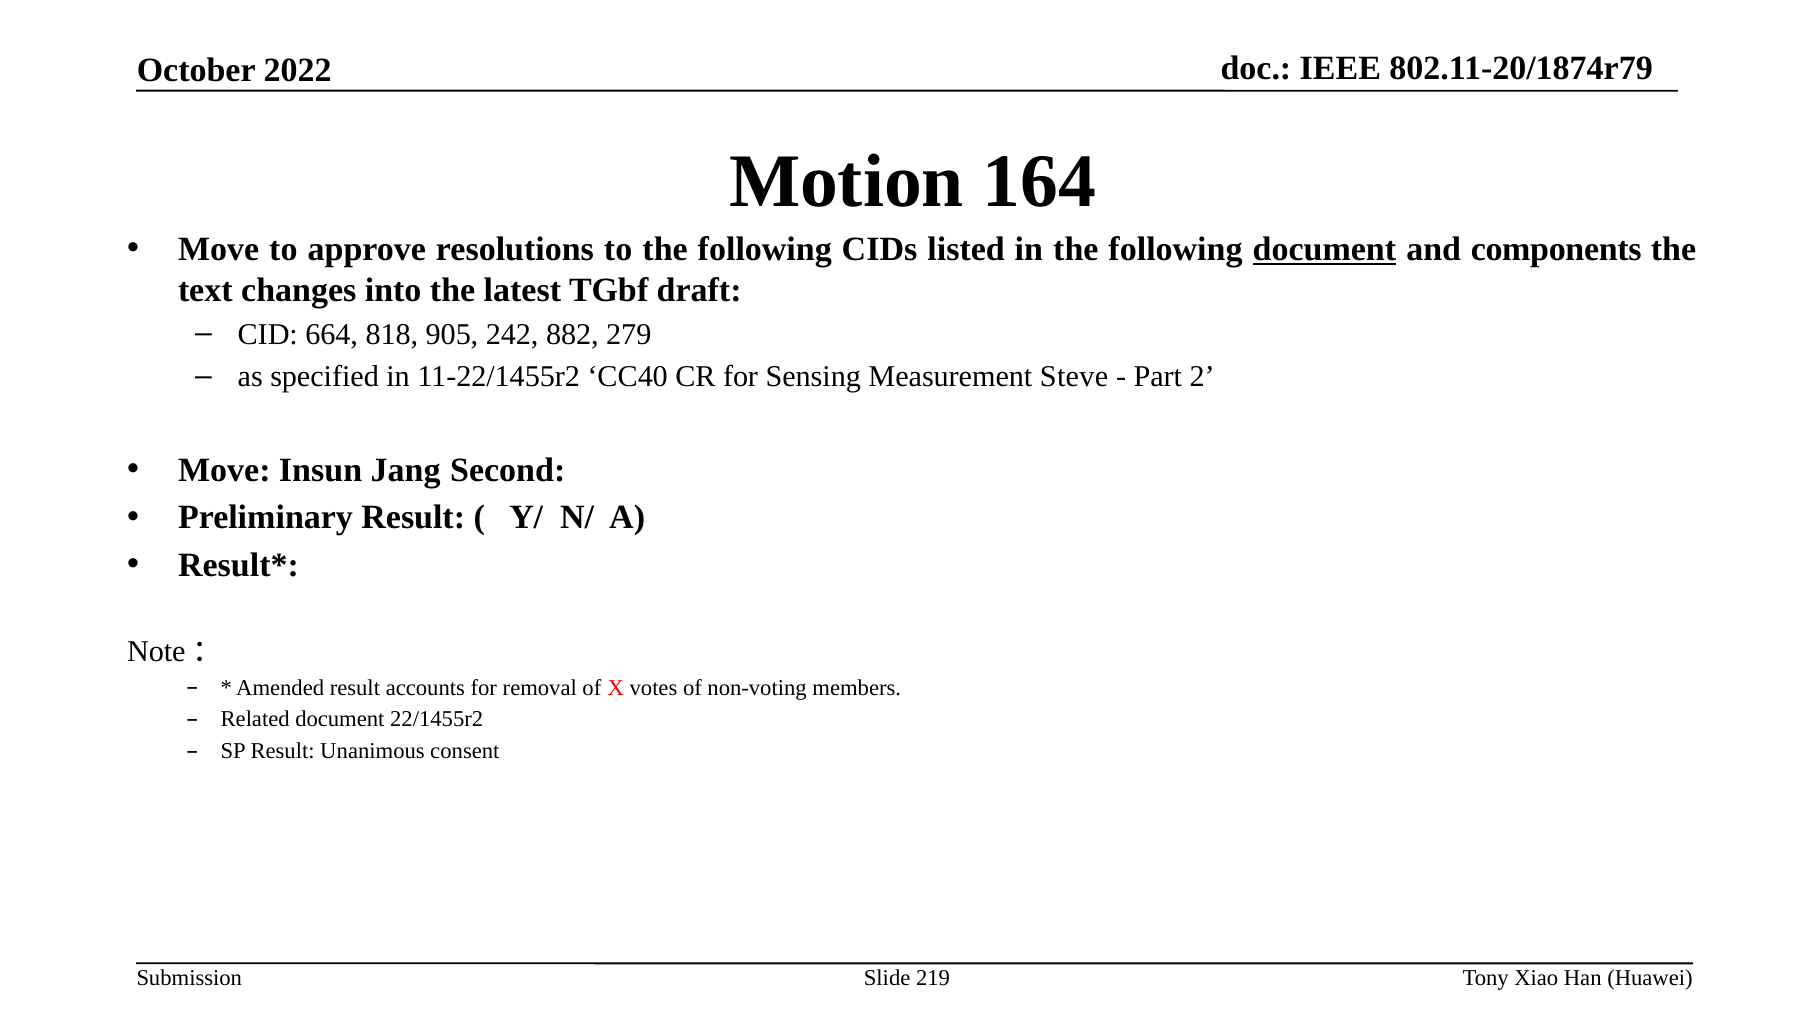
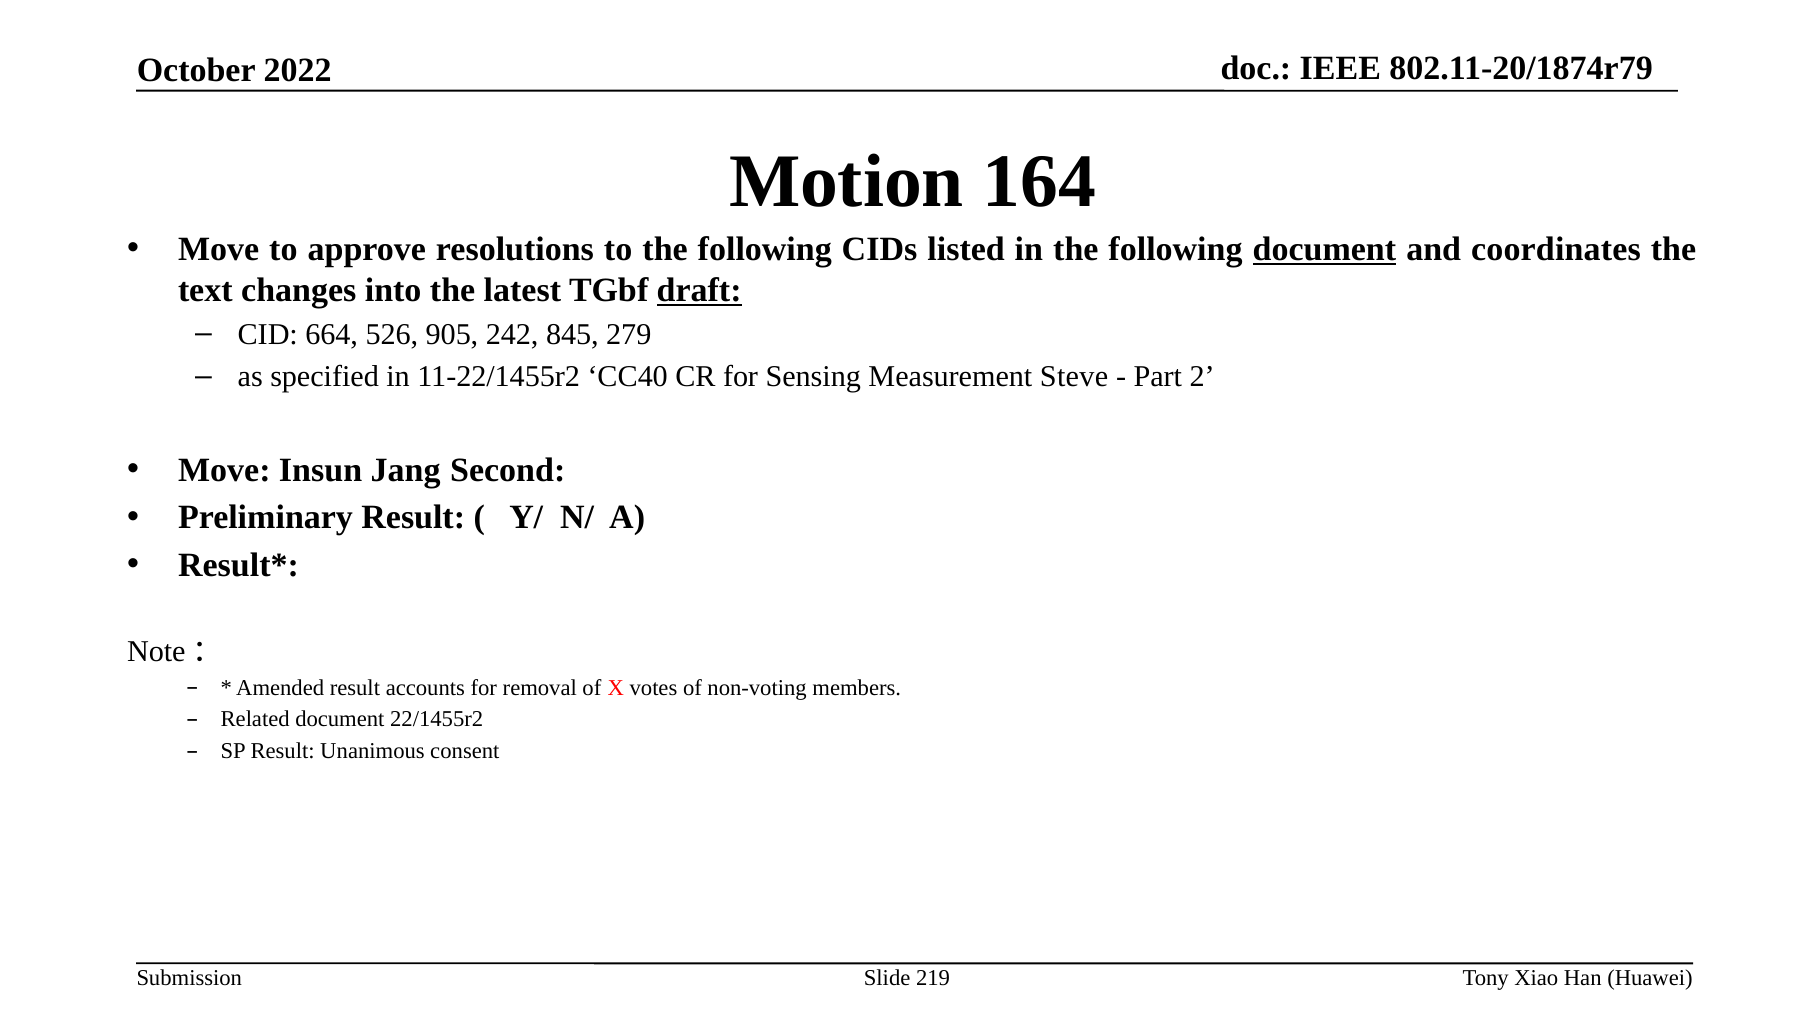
components: components -> coordinates
draft underline: none -> present
818: 818 -> 526
882: 882 -> 845
